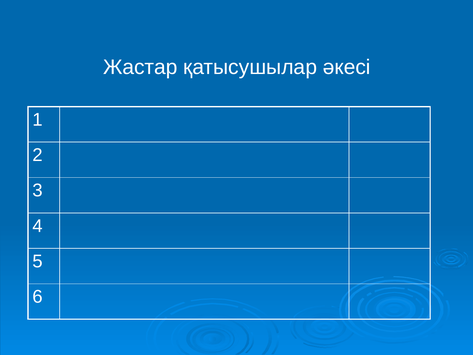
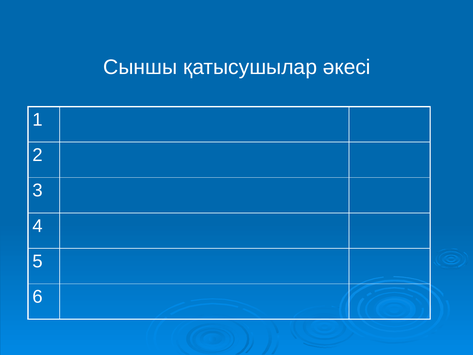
Жастар: Жастар -> Сыншы
